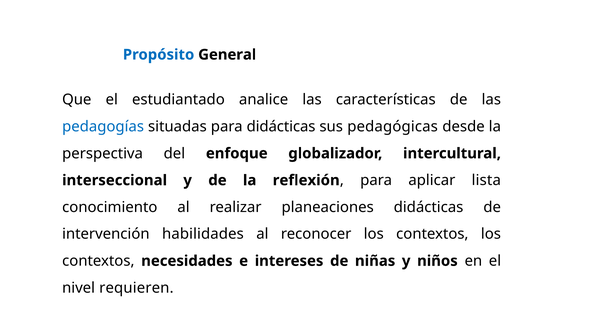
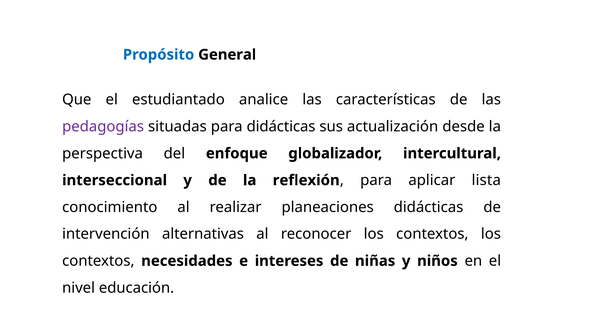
pedagogías colour: blue -> purple
pedagógicas: pedagógicas -> actualización
habilidades: habilidades -> alternativas
requieren: requieren -> educación
